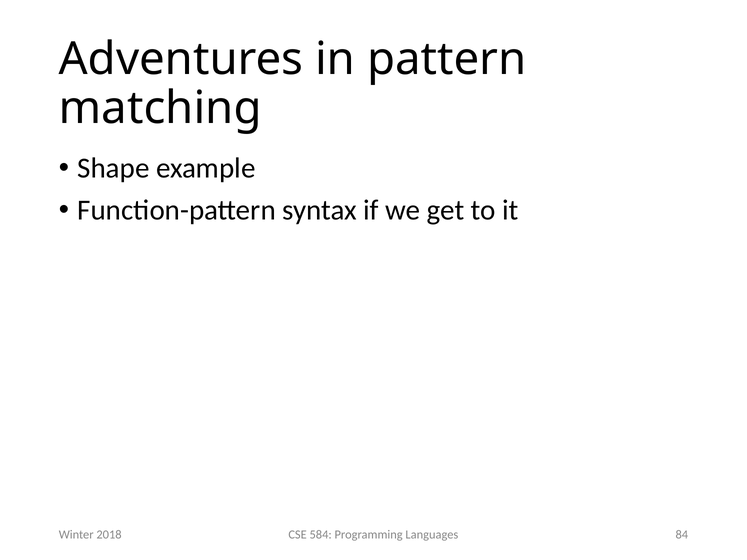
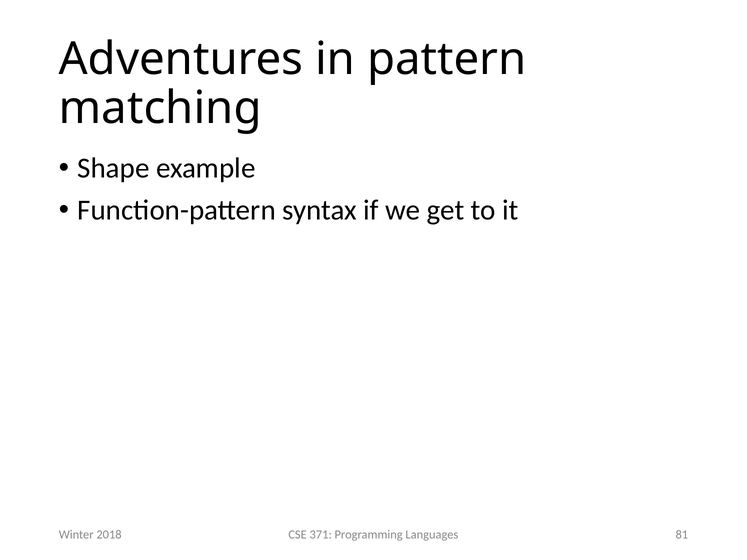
584: 584 -> 371
84: 84 -> 81
